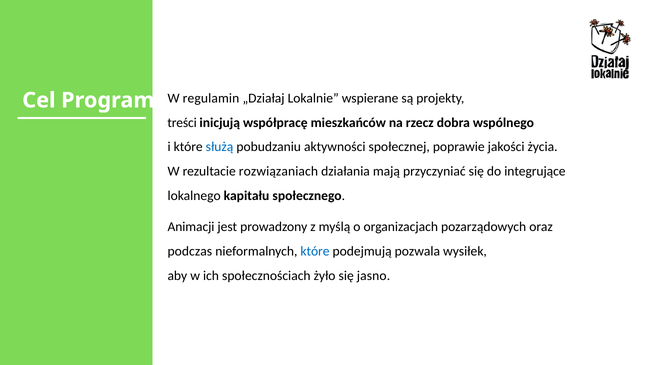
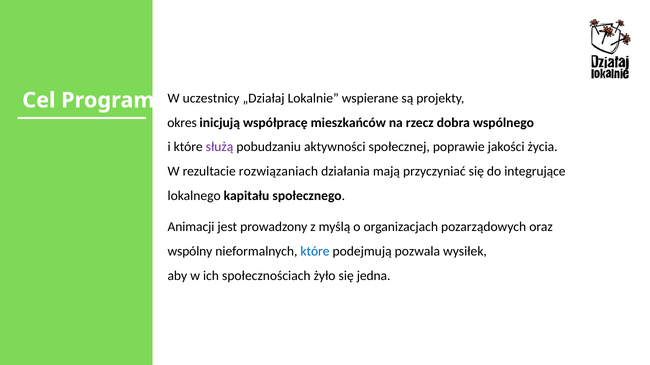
regulamin: regulamin -> uczestnicy
treści: treści -> okres
służą colour: blue -> purple
podczas: podczas -> wspólny
jasno: jasno -> jedna
